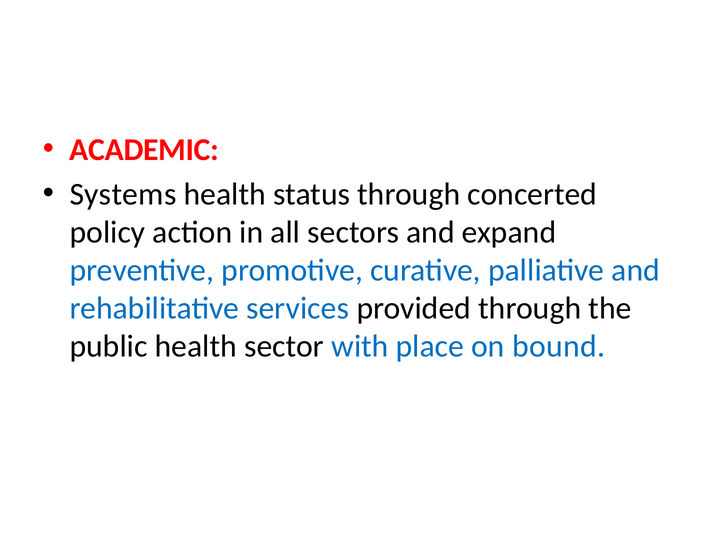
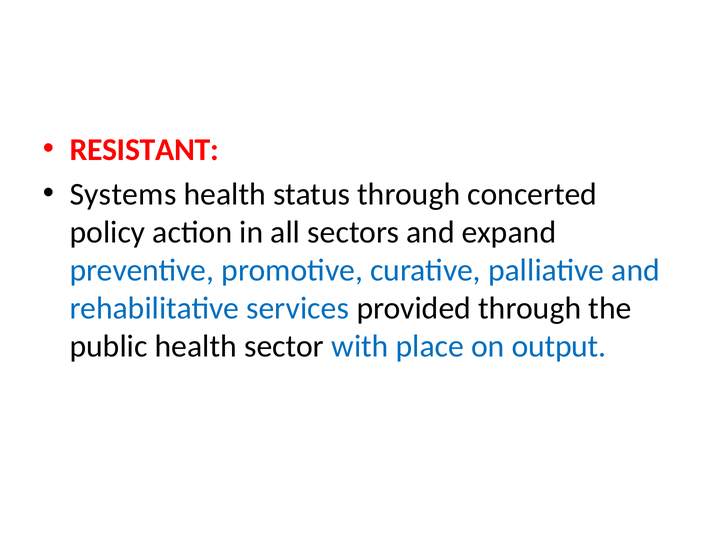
ACADEMIC: ACADEMIC -> RESISTANT
bound: bound -> output
